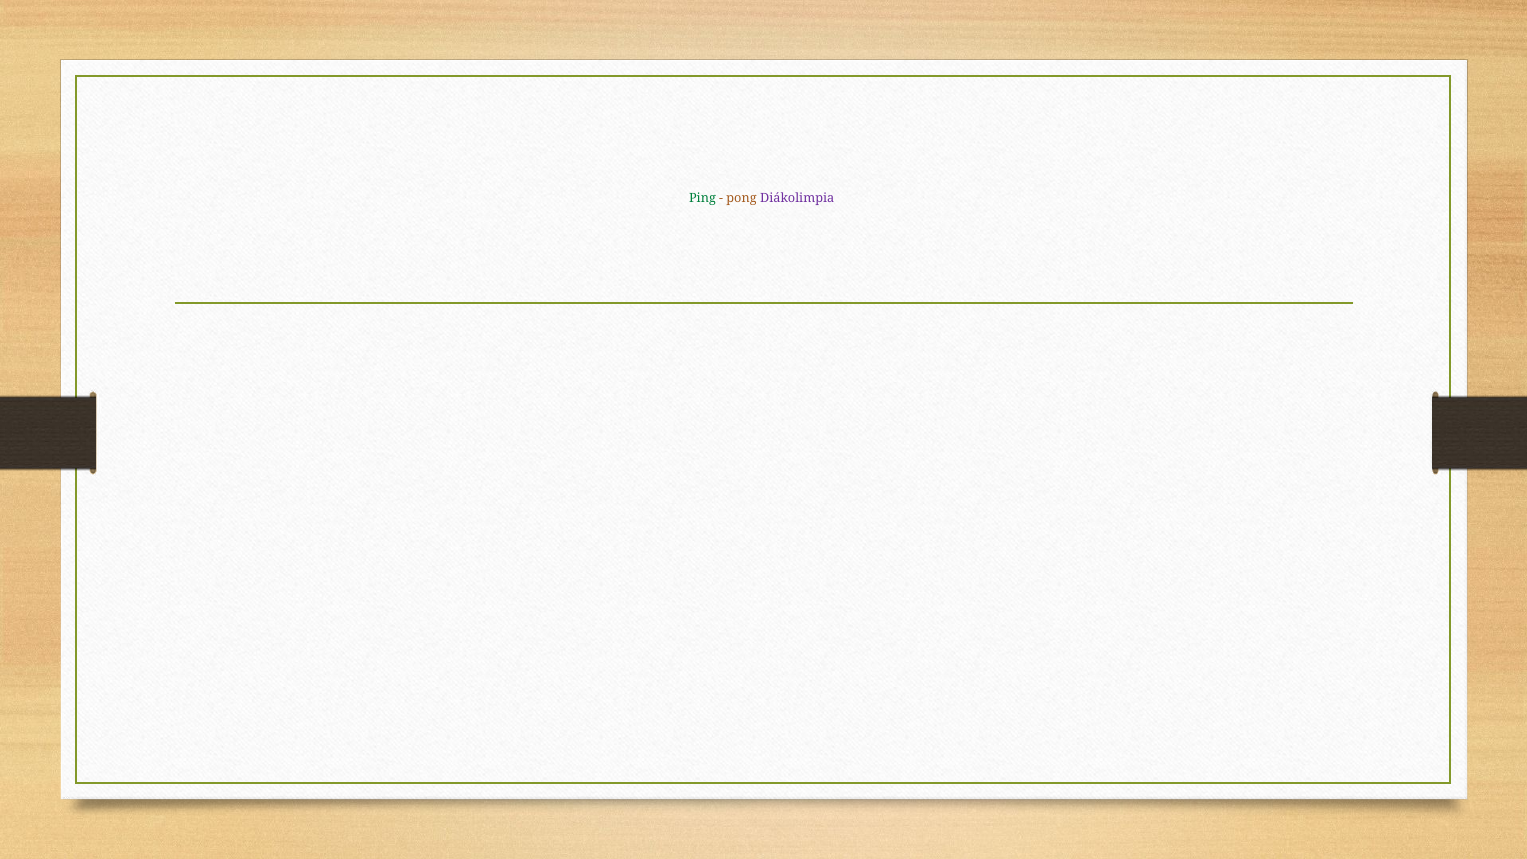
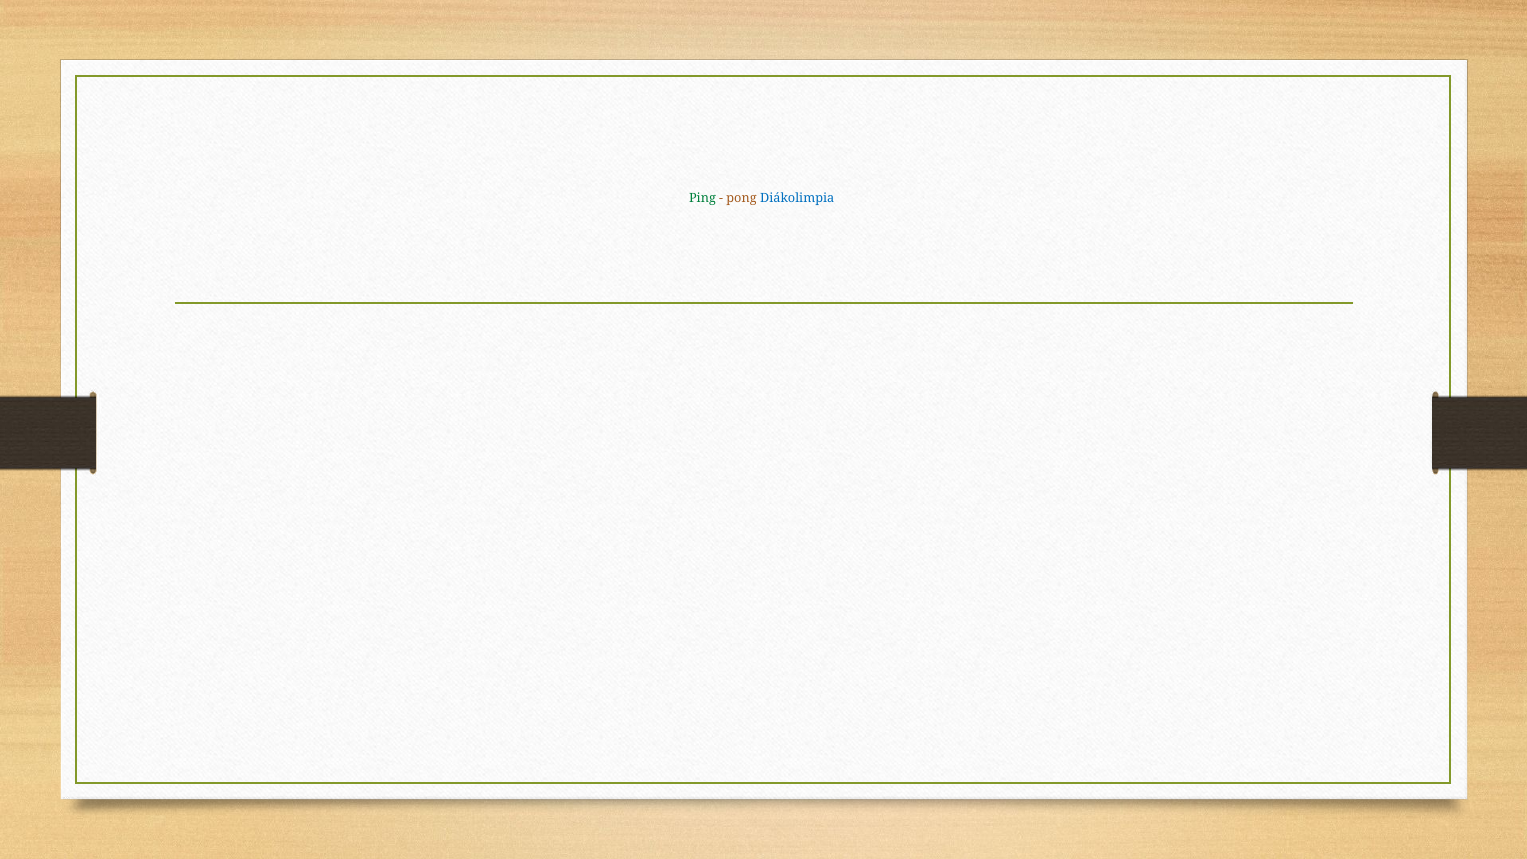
Diákolimpia colour: purple -> blue
